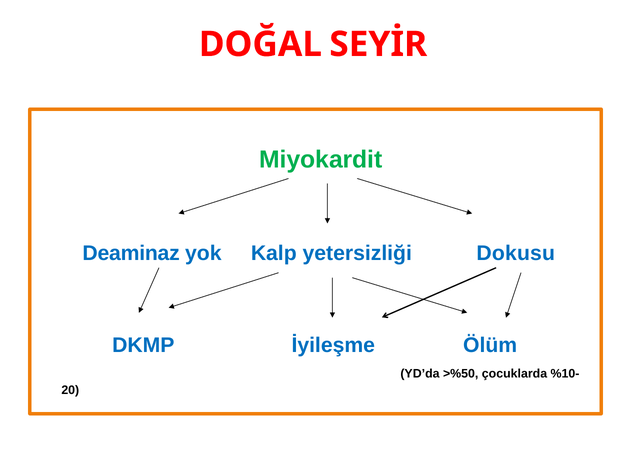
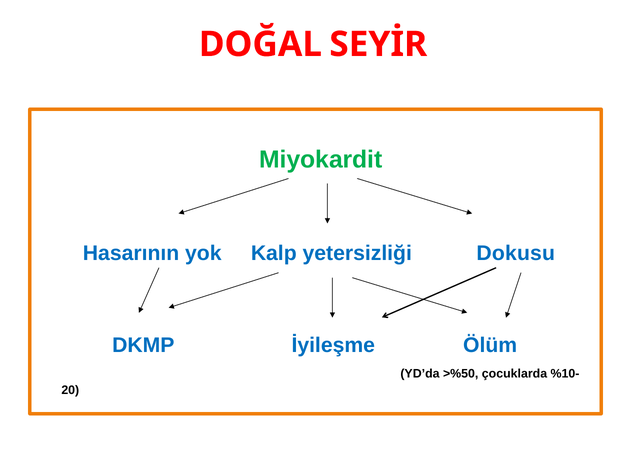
Deaminaz: Deaminaz -> Hasarının
